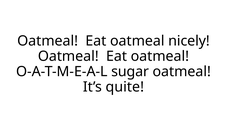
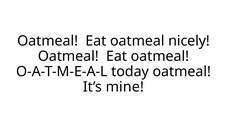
sugar: sugar -> today
quite: quite -> mine
